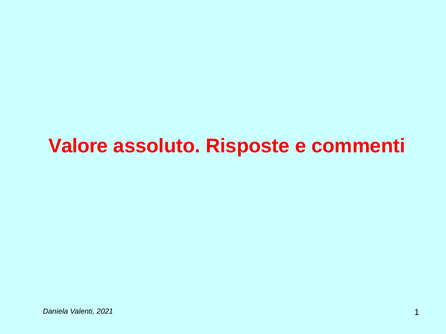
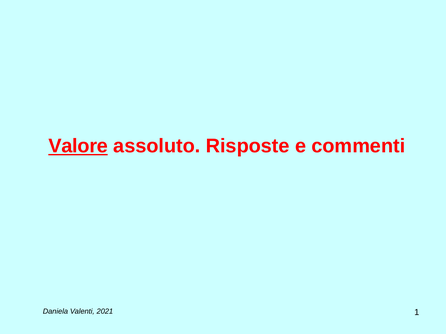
Valore underline: none -> present
